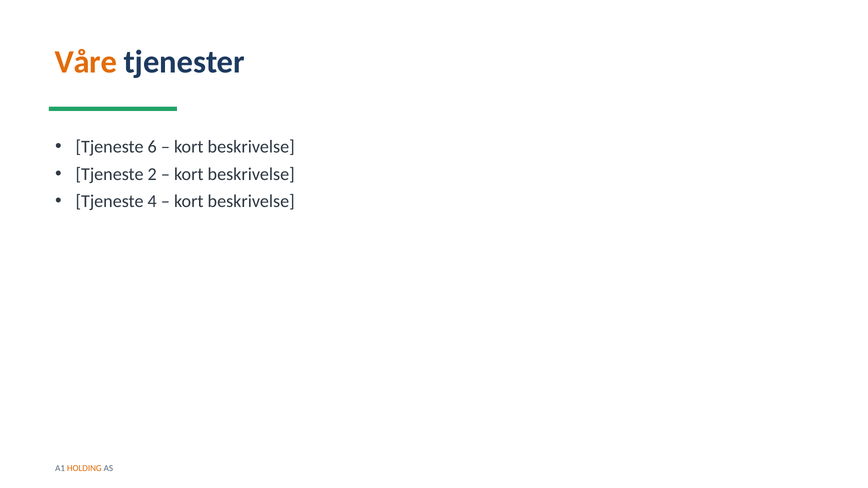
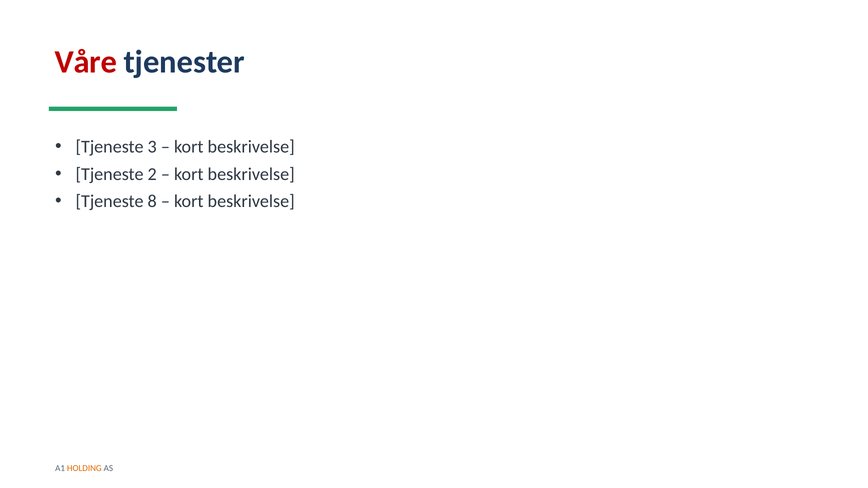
Våre colour: orange -> red
6: 6 -> 3
4: 4 -> 8
